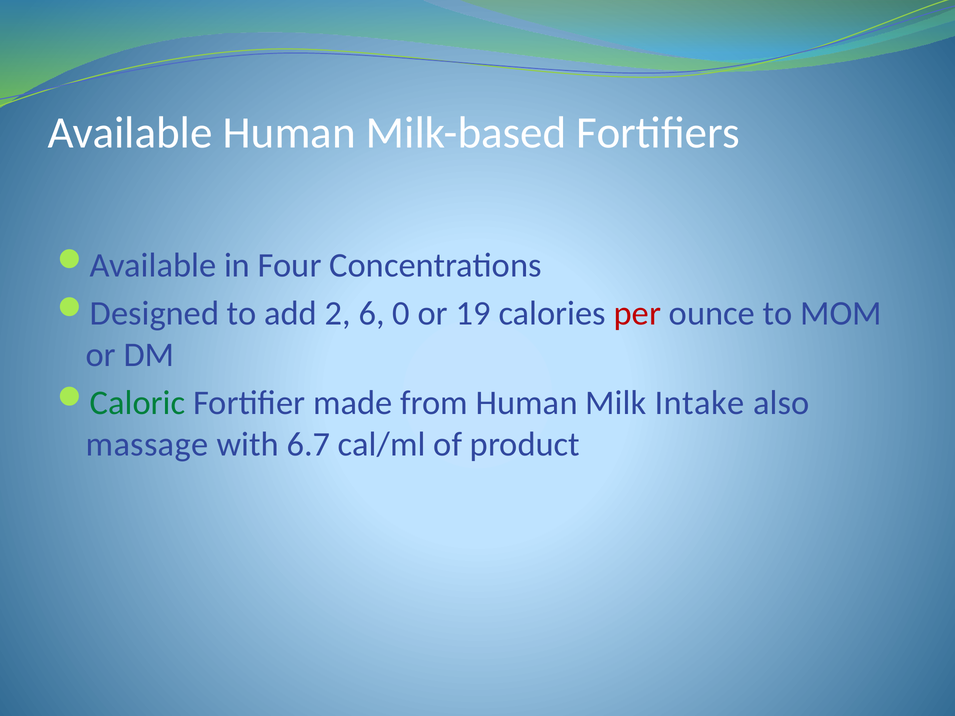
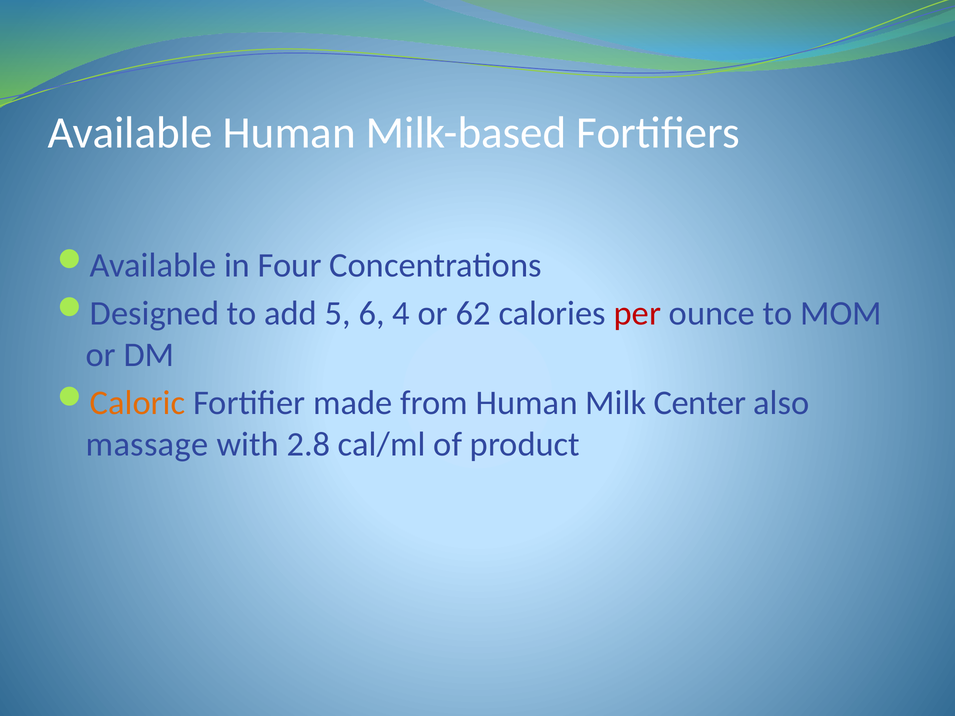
2: 2 -> 5
0: 0 -> 4
19: 19 -> 62
Caloric colour: green -> orange
Intake: Intake -> Center
6.7: 6.7 -> 2.8
